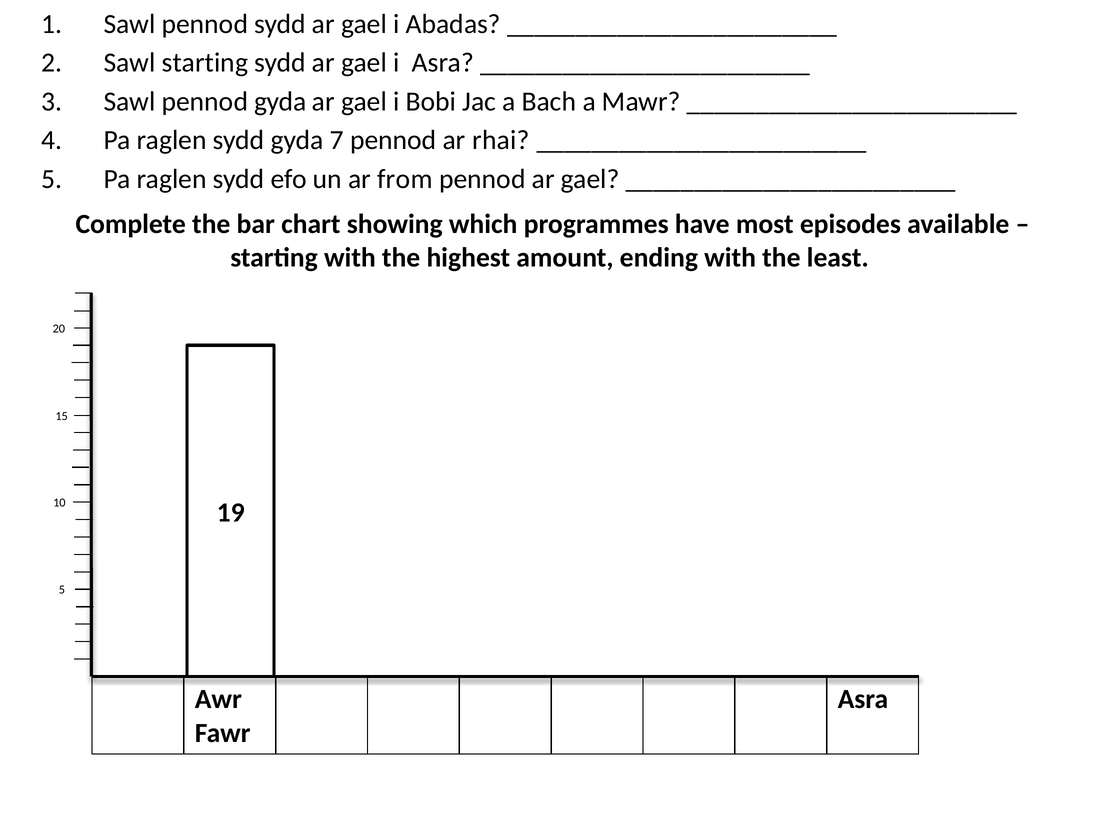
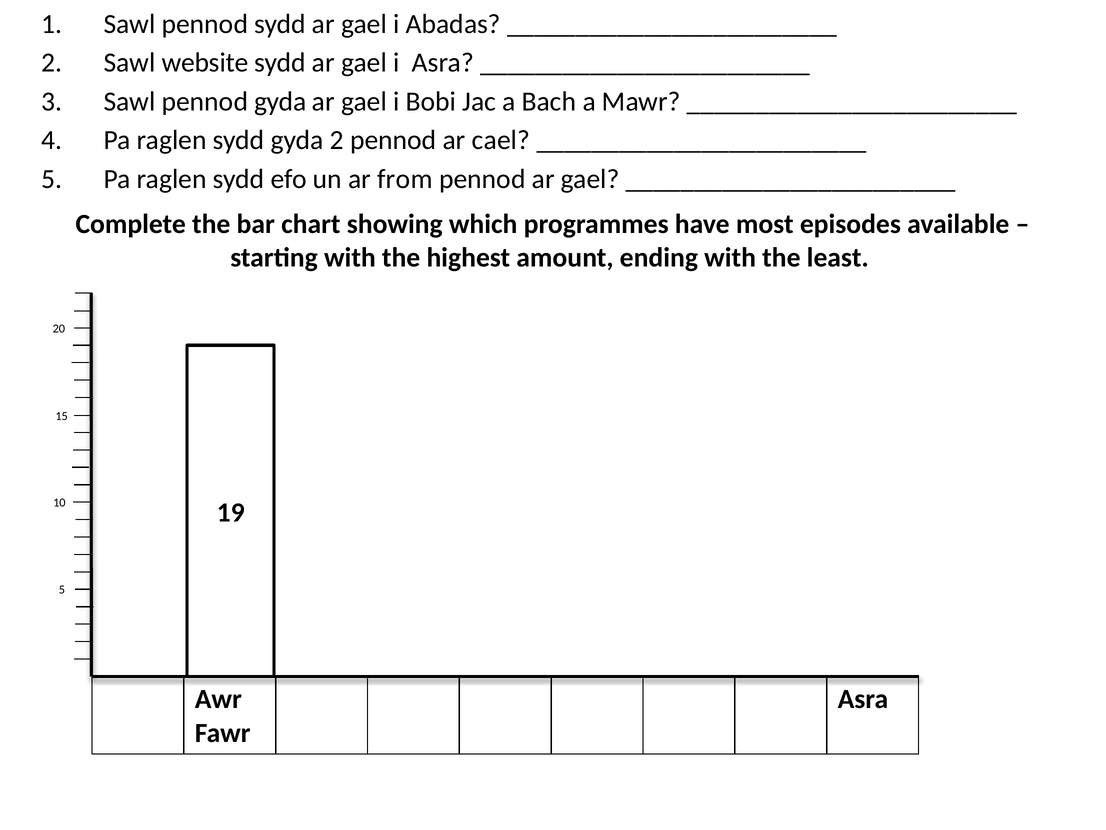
Sawl starting: starting -> website
gyda 7: 7 -> 2
rhai: rhai -> cael
